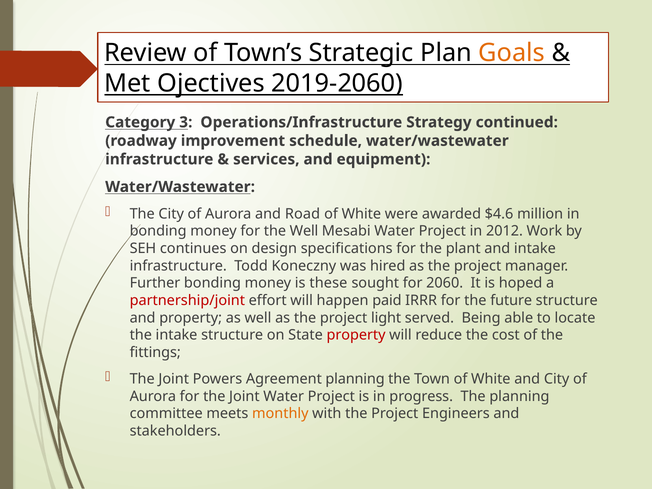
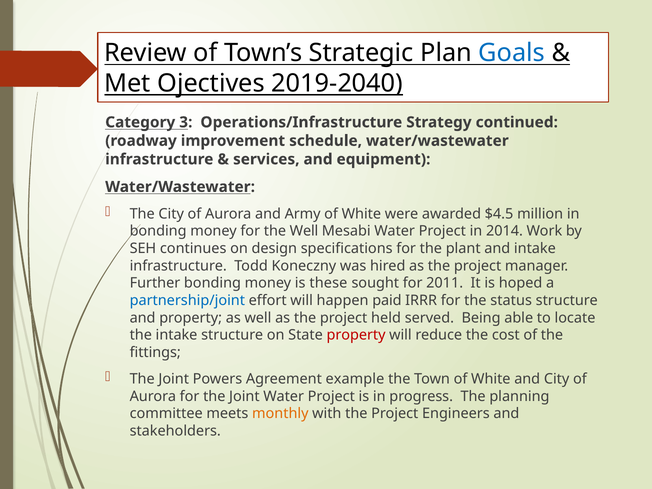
Goals colour: orange -> blue
2019-2060: 2019-2060 -> 2019-2040
Road: Road -> Army
$4.6: $4.6 -> $4.5
2012: 2012 -> 2014
2060: 2060 -> 2011
partnership/joint colour: red -> blue
future: future -> status
light: light -> held
Agreement planning: planning -> example
